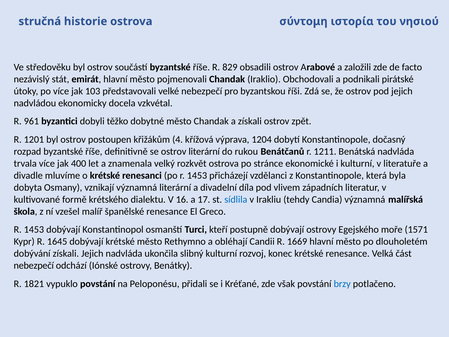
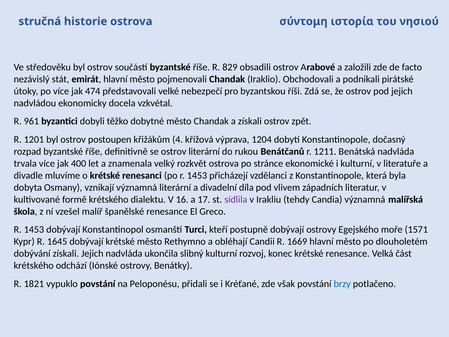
103: 103 -> 474
sídlila colour: blue -> purple
nebezpečí at (34, 265): nebezpečí -> krétského
